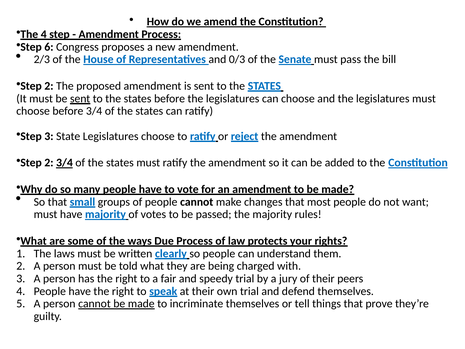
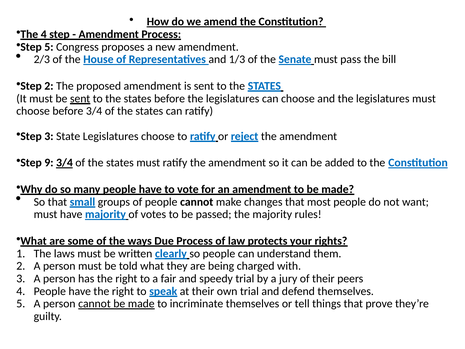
Step 6: 6 -> 5
0/3: 0/3 -> 1/3
2 at (49, 163): 2 -> 9
